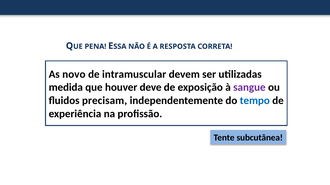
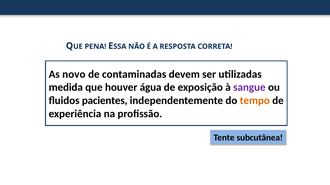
intramuscular: intramuscular -> contaminadas
deve: deve -> água
precisam: precisam -> pacientes
tempo colour: blue -> orange
